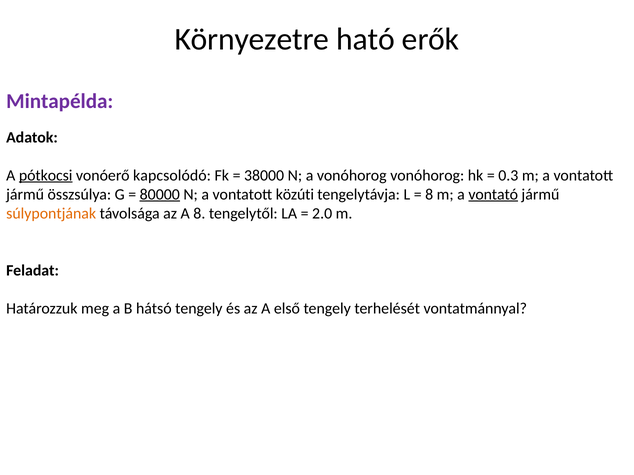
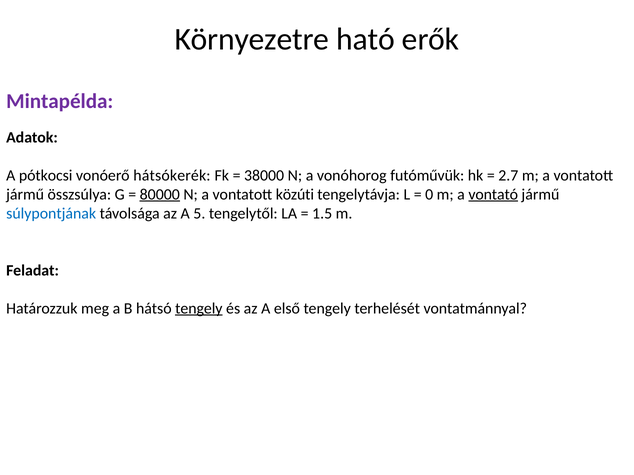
pótkocsi underline: present -> none
kapcsolódó: kapcsolódó -> hátsókerék
vonóhorog vonóhorog: vonóhorog -> futóművük
0.3: 0.3 -> 2.7
8 at (429, 195): 8 -> 0
súlypontjának colour: orange -> blue
A 8: 8 -> 5
2.0: 2.0 -> 1.5
tengely at (199, 309) underline: none -> present
